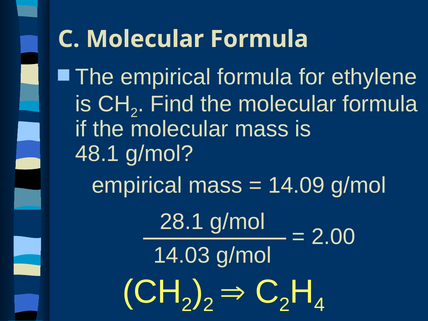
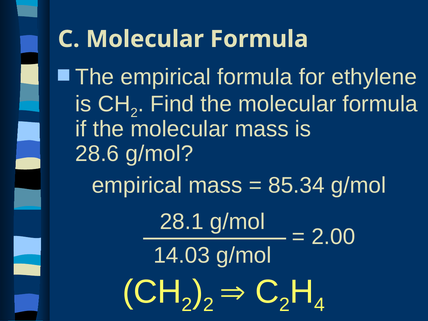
48.1: 48.1 -> 28.6
14.09: 14.09 -> 85.34
